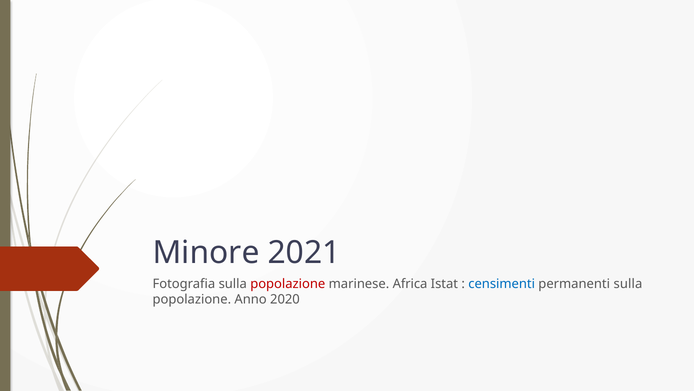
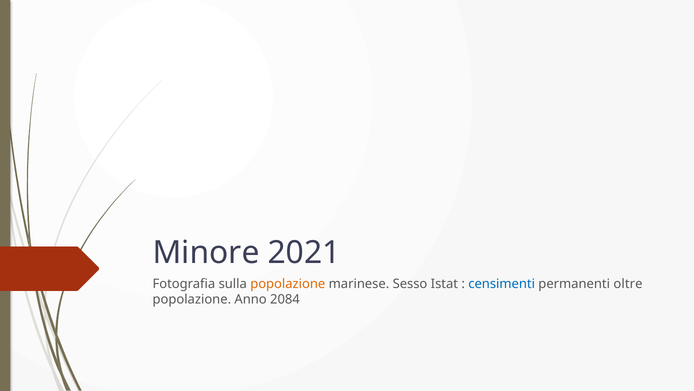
popolazione at (288, 283) colour: red -> orange
Africa: Africa -> Sesso
permanenti sulla: sulla -> oltre
2020: 2020 -> 2084
